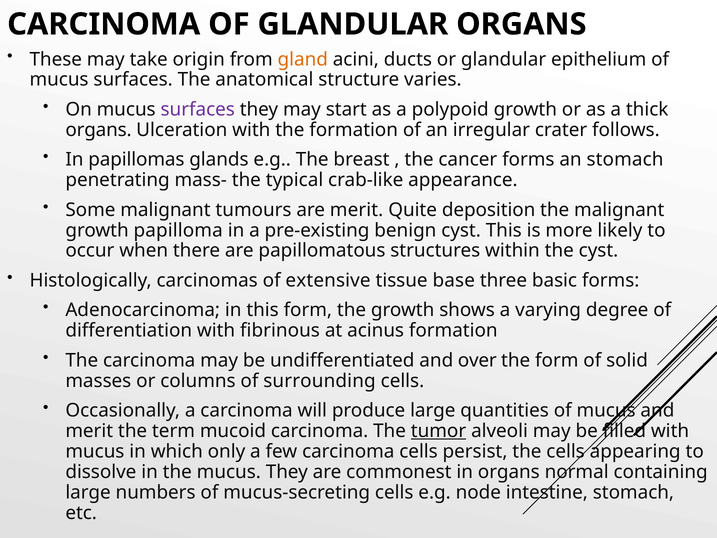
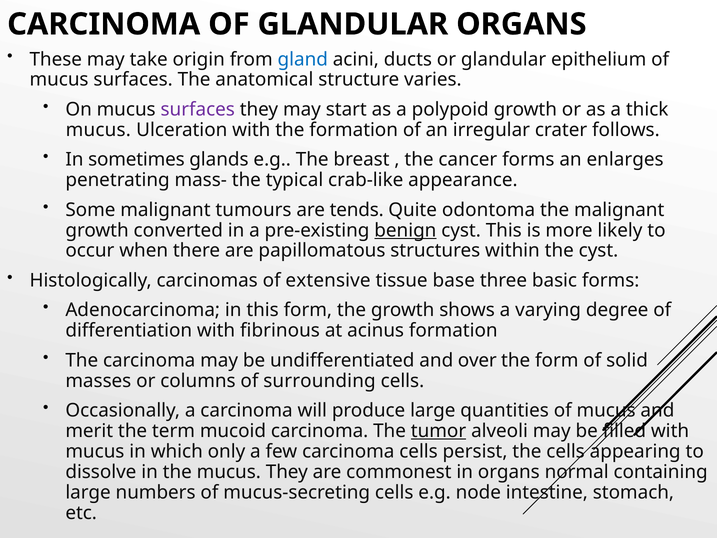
gland colour: orange -> blue
organs at (98, 130): organs -> mucus
papillomas: papillomas -> sometimes
an stomach: stomach -> enlarges
are merit: merit -> tends
deposition: deposition -> odontoma
papilloma: papilloma -> converted
benign underline: none -> present
